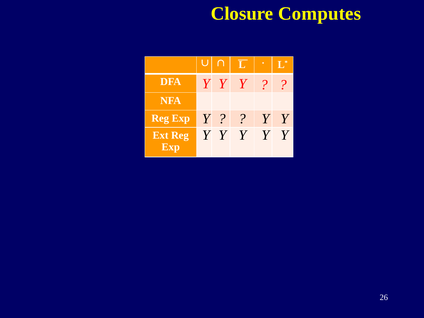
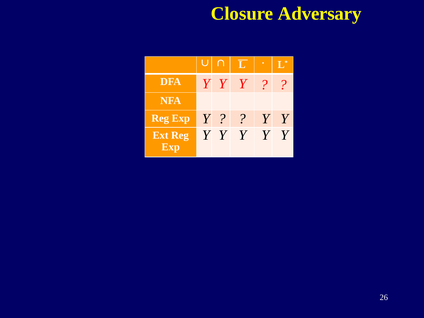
Computes: Computes -> Adversary
